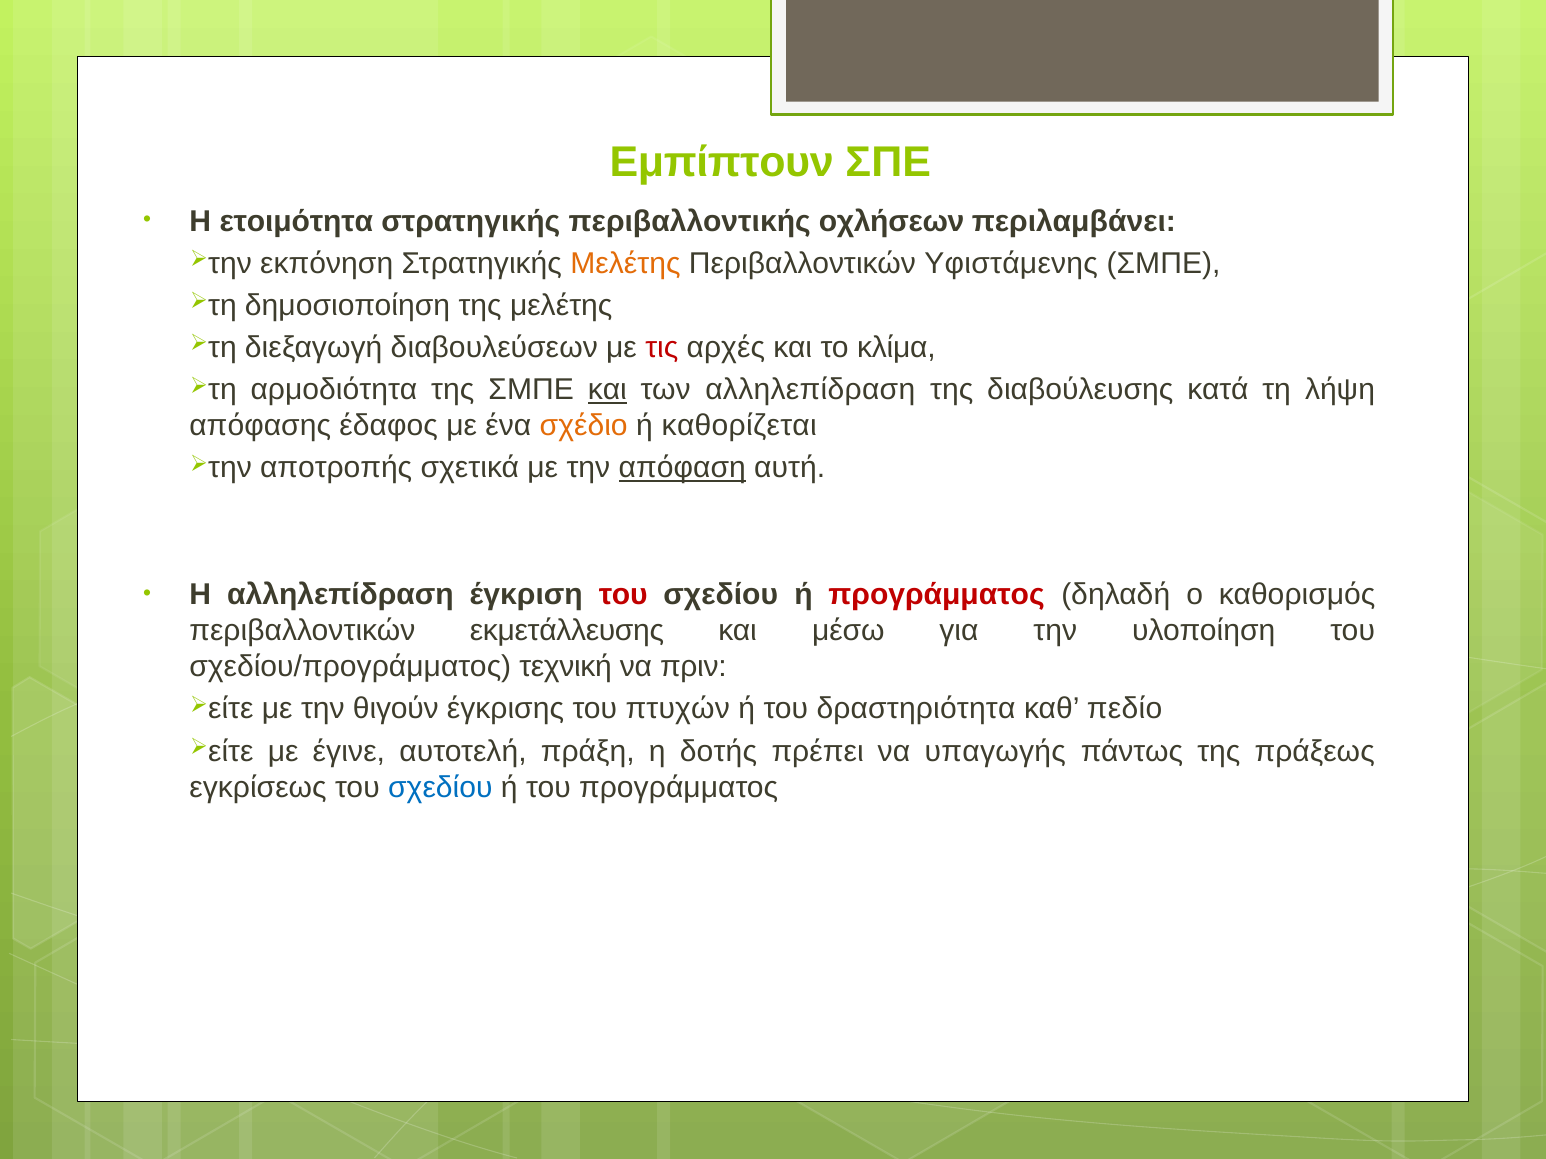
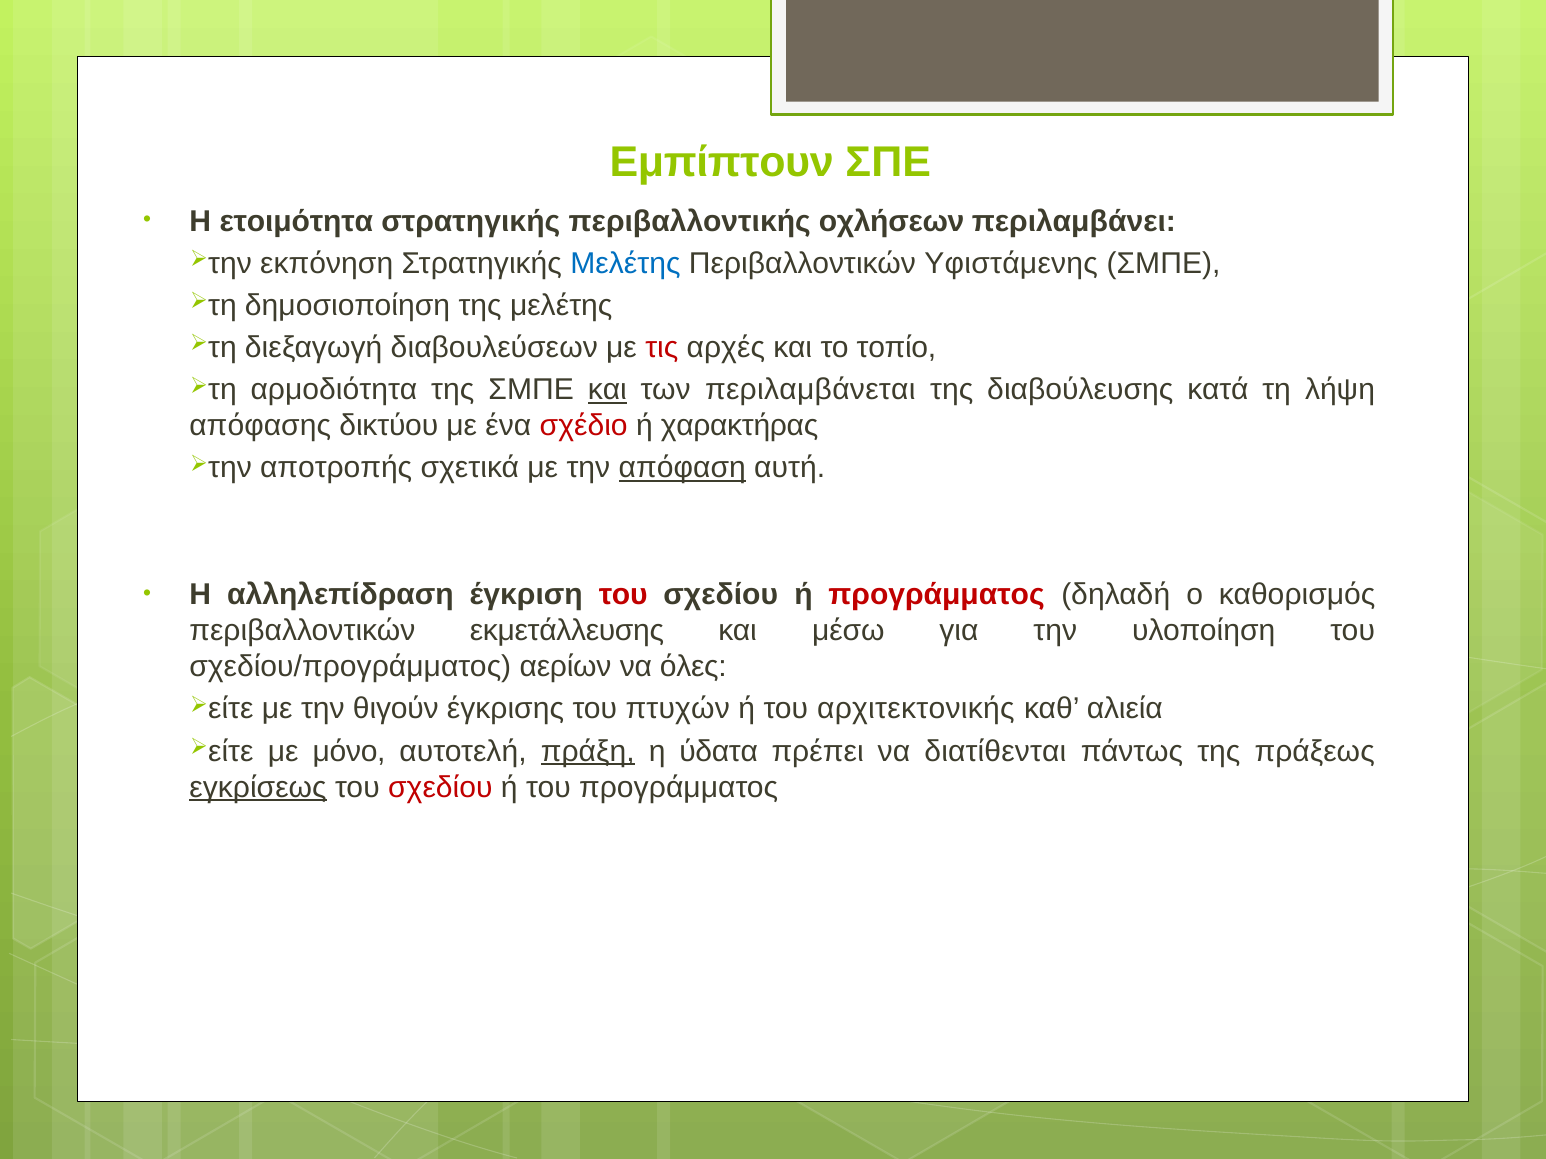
Μελέτης at (625, 263) colour: orange -> blue
κλίμα: κλίμα -> τοπίο
των αλληλεπίδραση: αλληλεπίδραση -> περιλαμβάνεται
έδαφος: έδαφος -> δικτύου
σχέδιο colour: orange -> red
καθορίζεται: καθορίζεται -> χαρακτήρας
τεχνική: τεχνική -> αερίων
πριν: πριν -> όλες
δραστηριότητα: δραστηριότητα -> αρχιτεκτονικής
πεδίο: πεδίο -> αλιεία
έγινε: έγινε -> μόνο
πράξη underline: none -> present
δοτής: δοτής -> ύδατα
υπαγωγής: υπαγωγής -> διατίθενται
εγκρίσεως underline: none -> present
σχεδίου at (440, 788) colour: blue -> red
